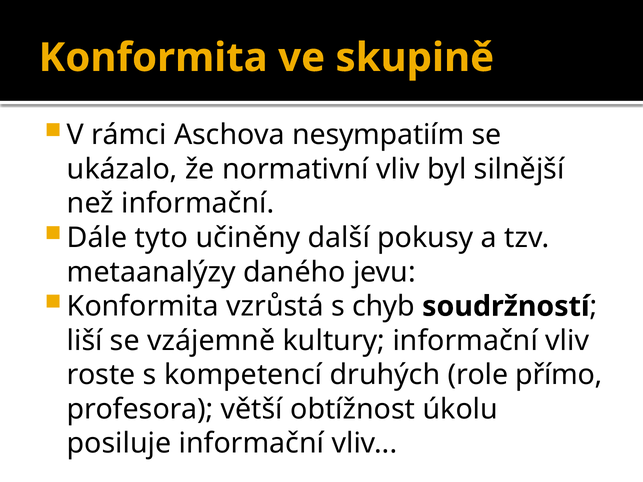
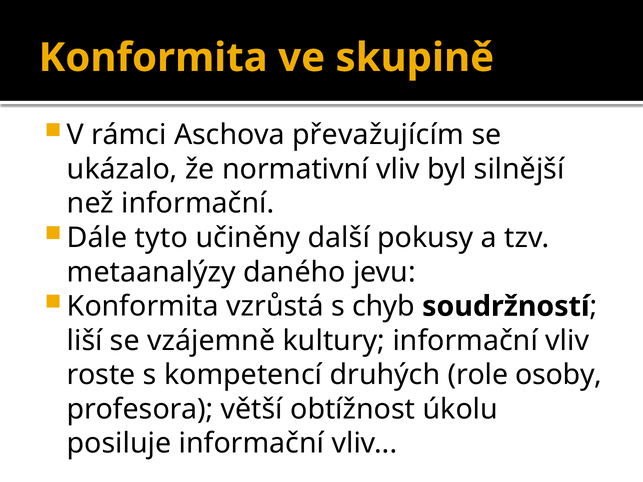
nesympatiím: nesympatiím -> převažujícím
přímo: přímo -> osoby
